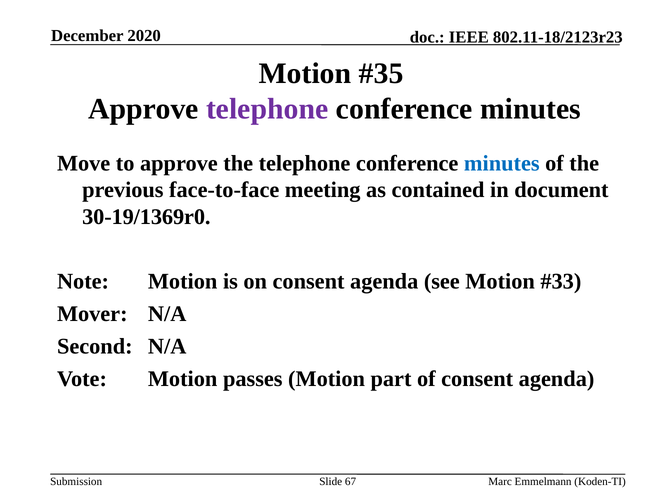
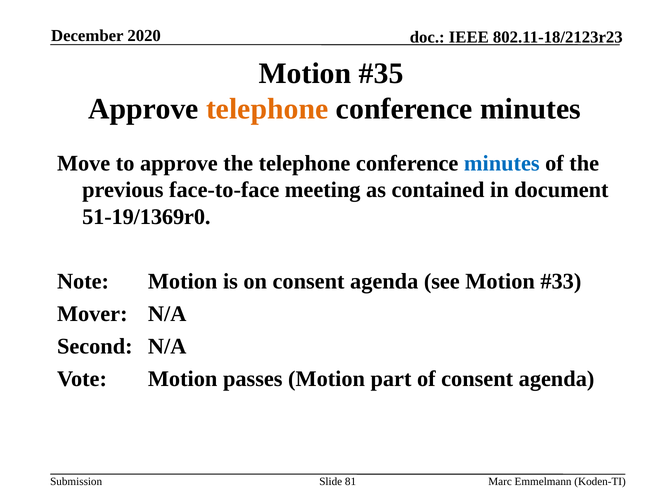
telephone at (267, 109) colour: purple -> orange
30-19/1369r0: 30-19/1369r0 -> 51-19/1369r0
67: 67 -> 81
